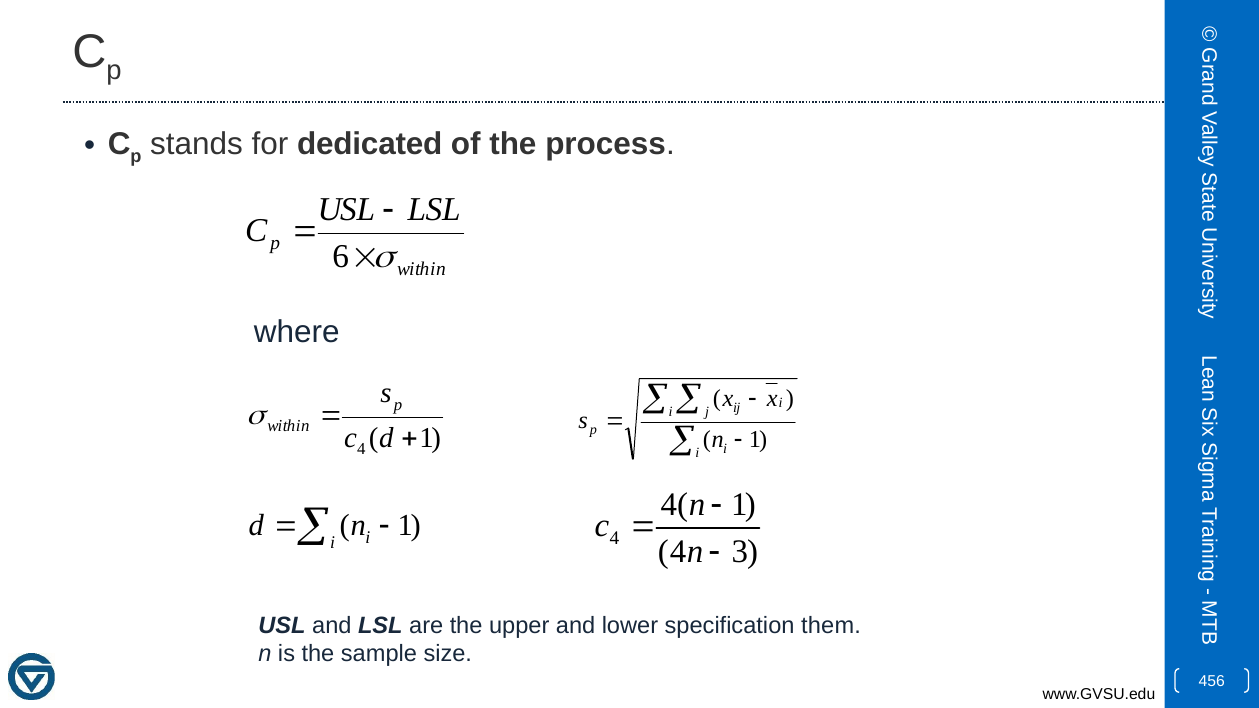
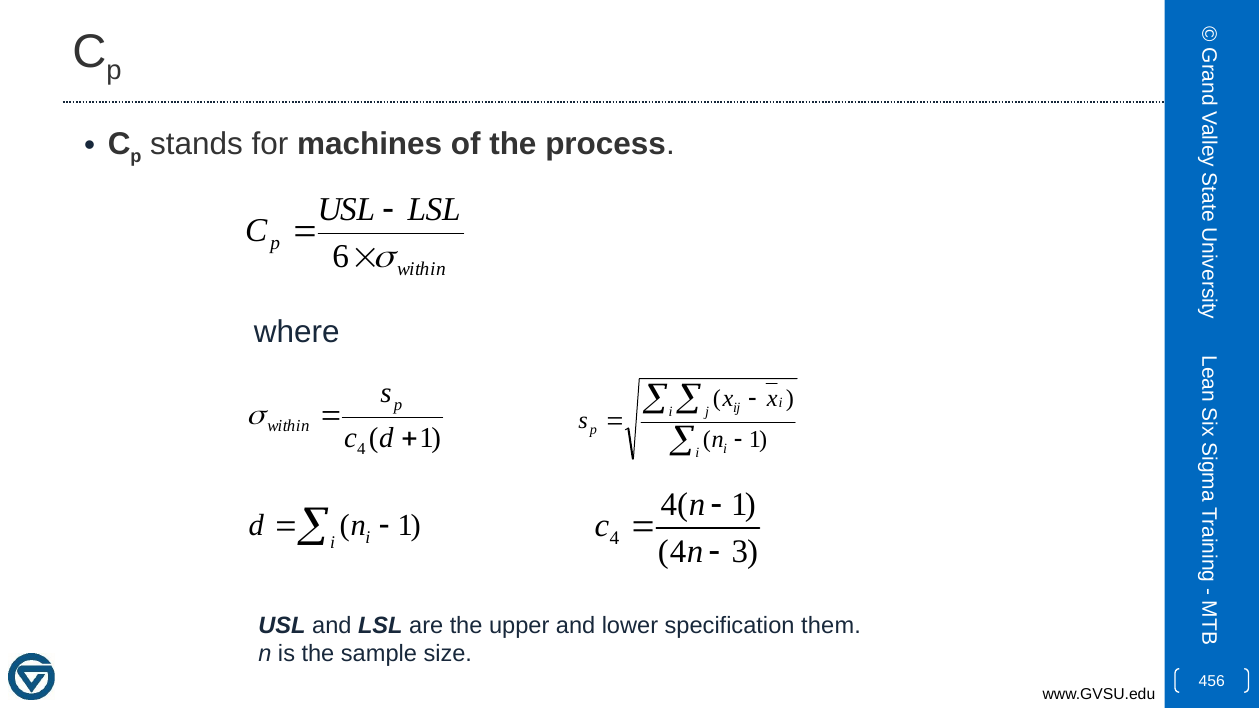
dedicated: dedicated -> machines
